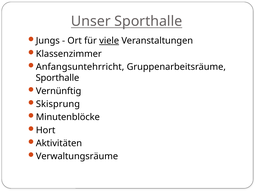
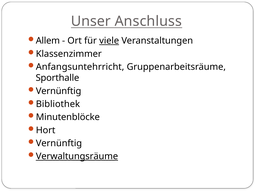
Unser Sporthalle: Sporthalle -> Anschluss
Jungs: Jungs -> Allem
Skisprung: Skisprung -> Bibliothek
Aktivitäten at (59, 143): Aktivitäten -> Vernünftig
Verwaltungsräume underline: none -> present
